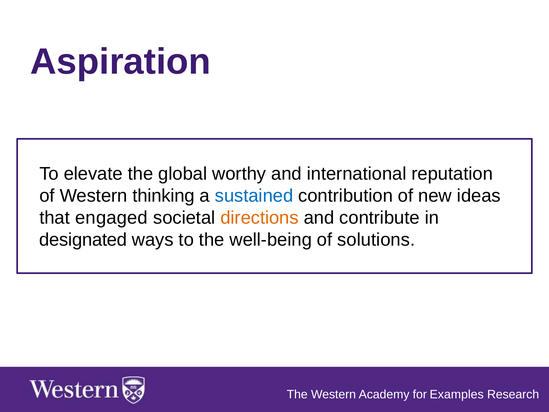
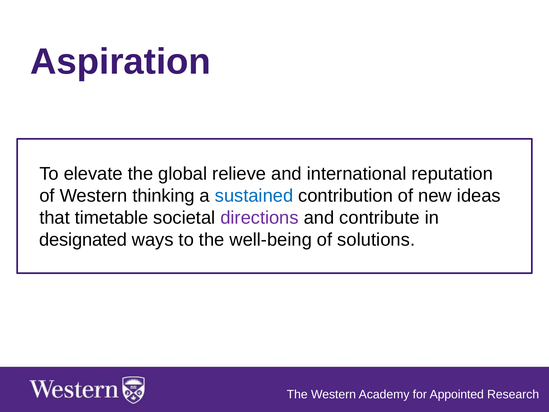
worthy: worthy -> relieve
engaged: engaged -> timetable
directions colour: orange -> purple
Examples: Examples -> Appointed
